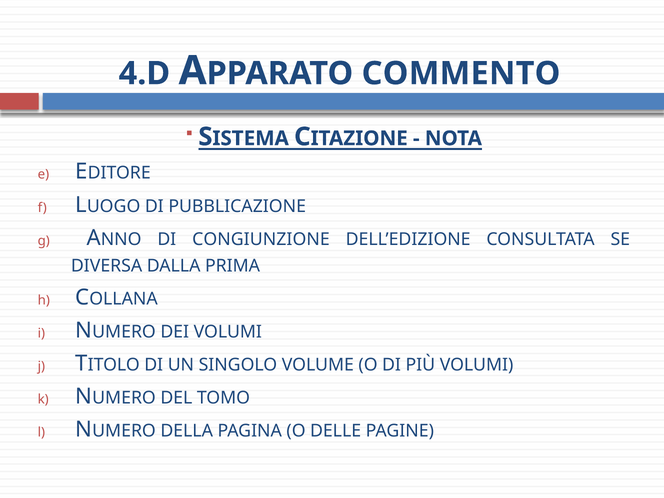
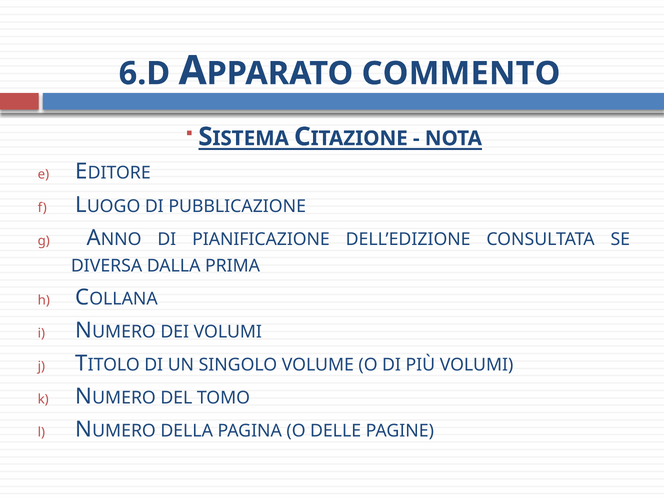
4.D: 4.D -> 6.D
CONGIUNZIONE: CONGIUNZIONE -> PIANIFICAZIONE
